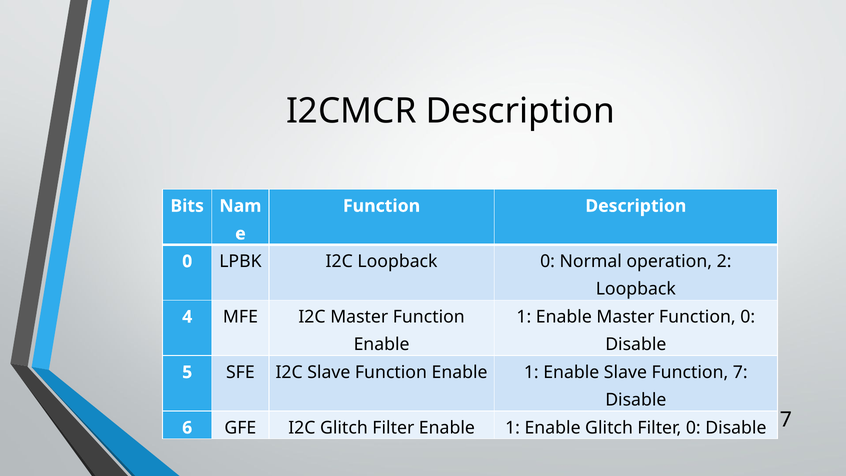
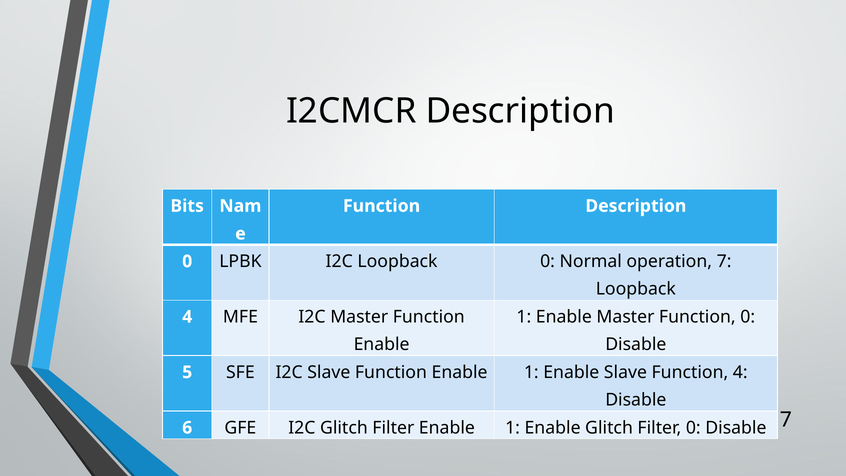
2: 2 -> 7
Function 7: 7 -> 4
